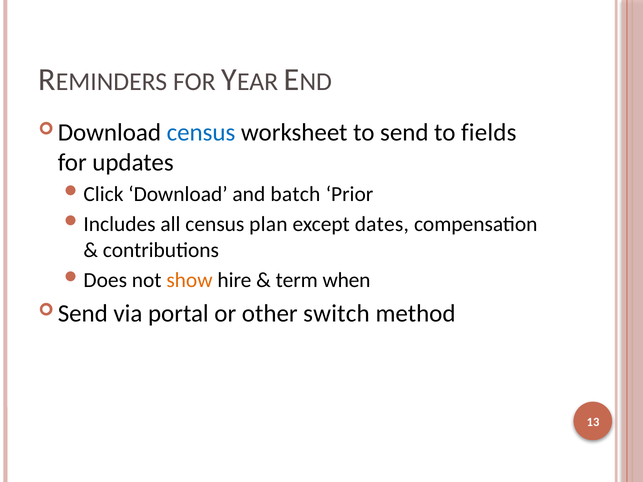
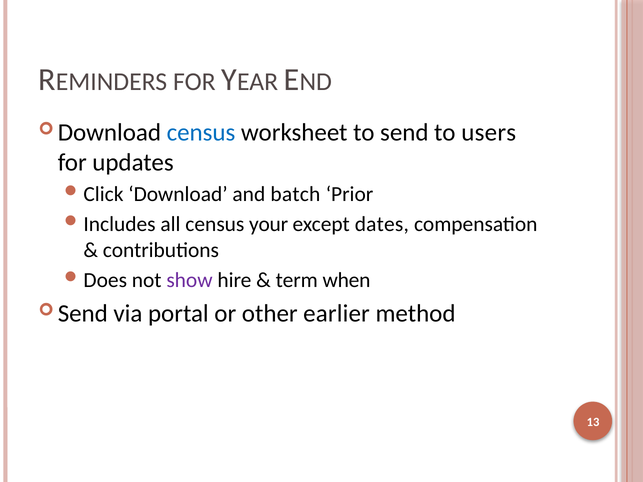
fields: fields -> users
plan: plan -> your
show colour: orange -> purple
switch: switch -> earlier
